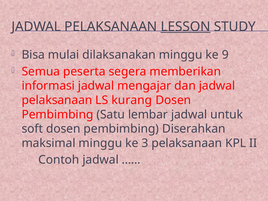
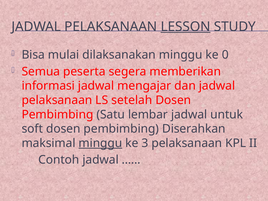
9: 9 -> 0
kurang: kurang -> setelah
minggu at (100, 143) underline: none -> present
